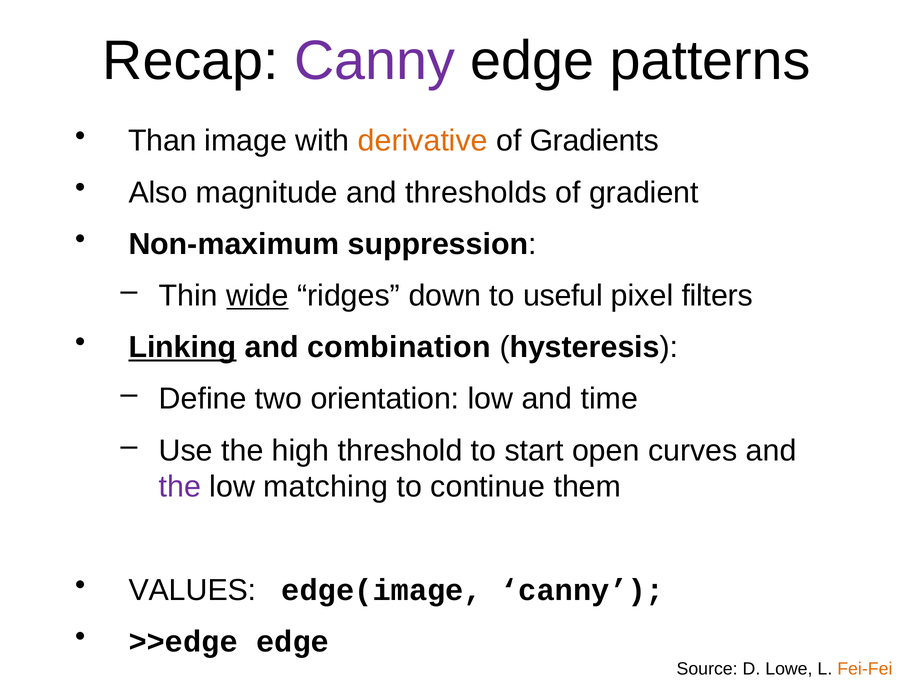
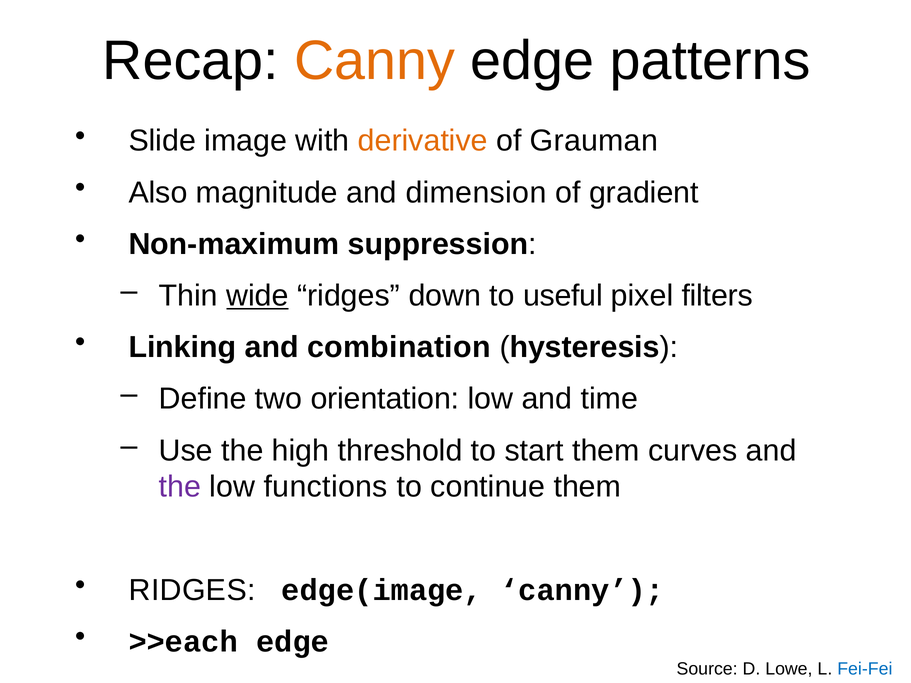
Canny at (375, 61) colour: purple -> orange
Than: Than -> Slide
Gradients: Gradients -> Grauman
thresholds: thresholds -> dimension
Linking underline: present -> none
start open: open -> them
matching: matching -> functions
VALUES at (192, 590): VALUES -> RIDGES
>>edge: >>edge -> >>each
Fei-Fei colour: orange -> blue
